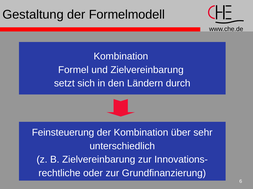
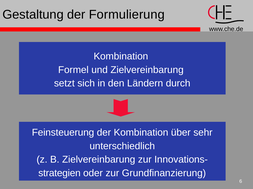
Formelmodell: Formelmodell -> Formulierung
rechtliche: rechtliche -> strategien
